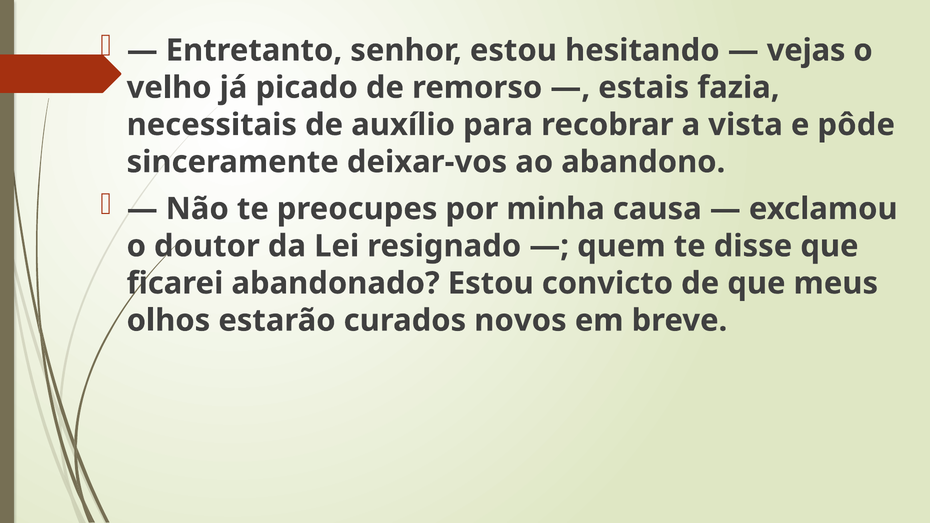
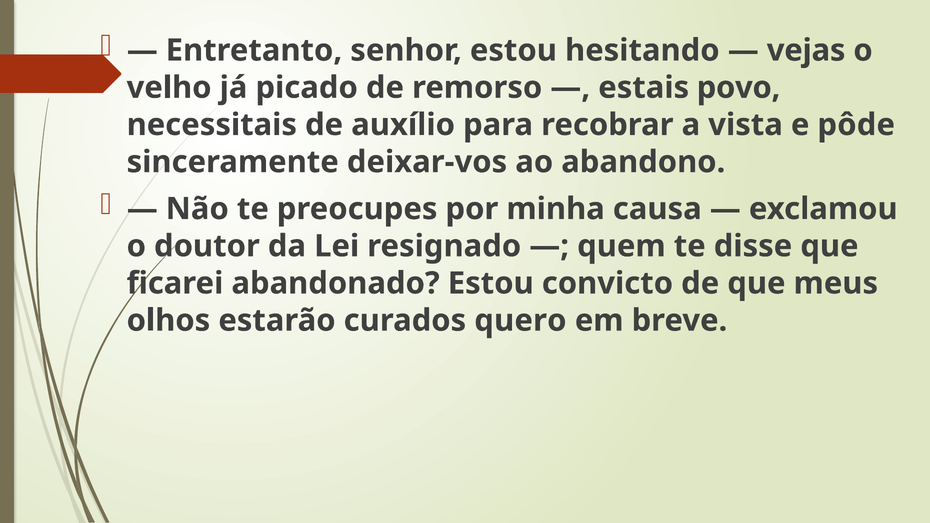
fazia: fazia -> povo
novos: novos -> quero
